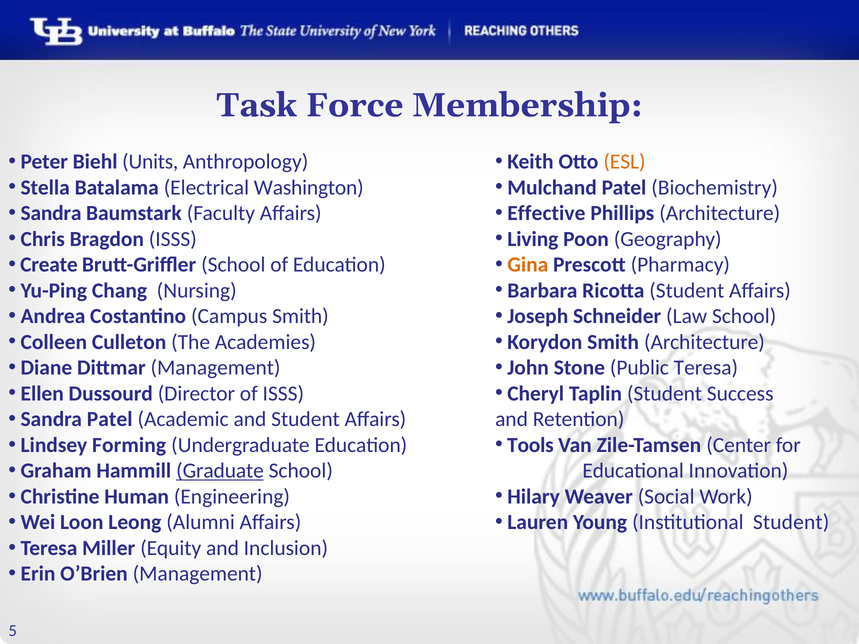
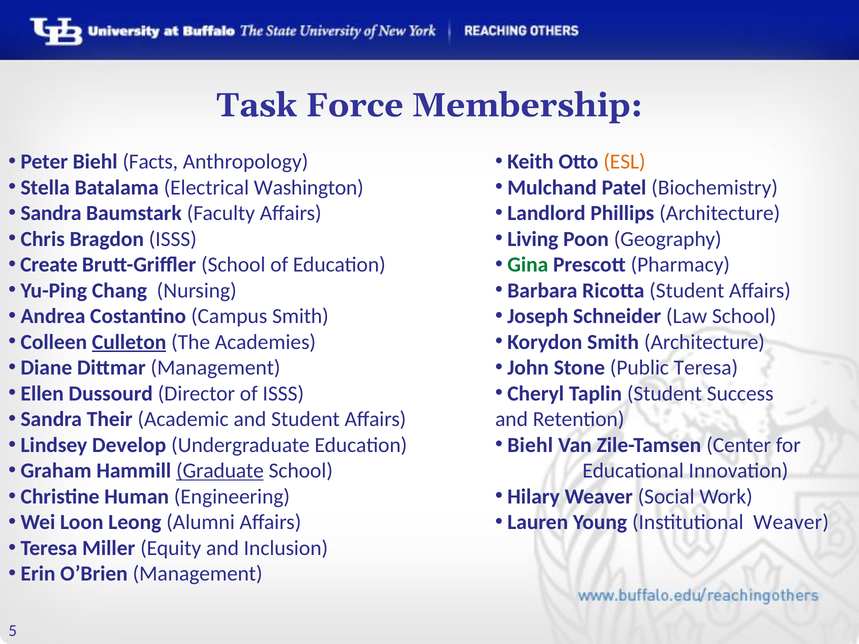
Units: Units -> Facts
Effective: Effective -> Landlord
Gina colour: orange -> green
Culleton underline: none -> present
Sandra Patel: Patel -> Their
Tools at (530, 445): Tools -> Biehl
Forming: Forming -> Develop
Institutional Student: Student -> Weaver
